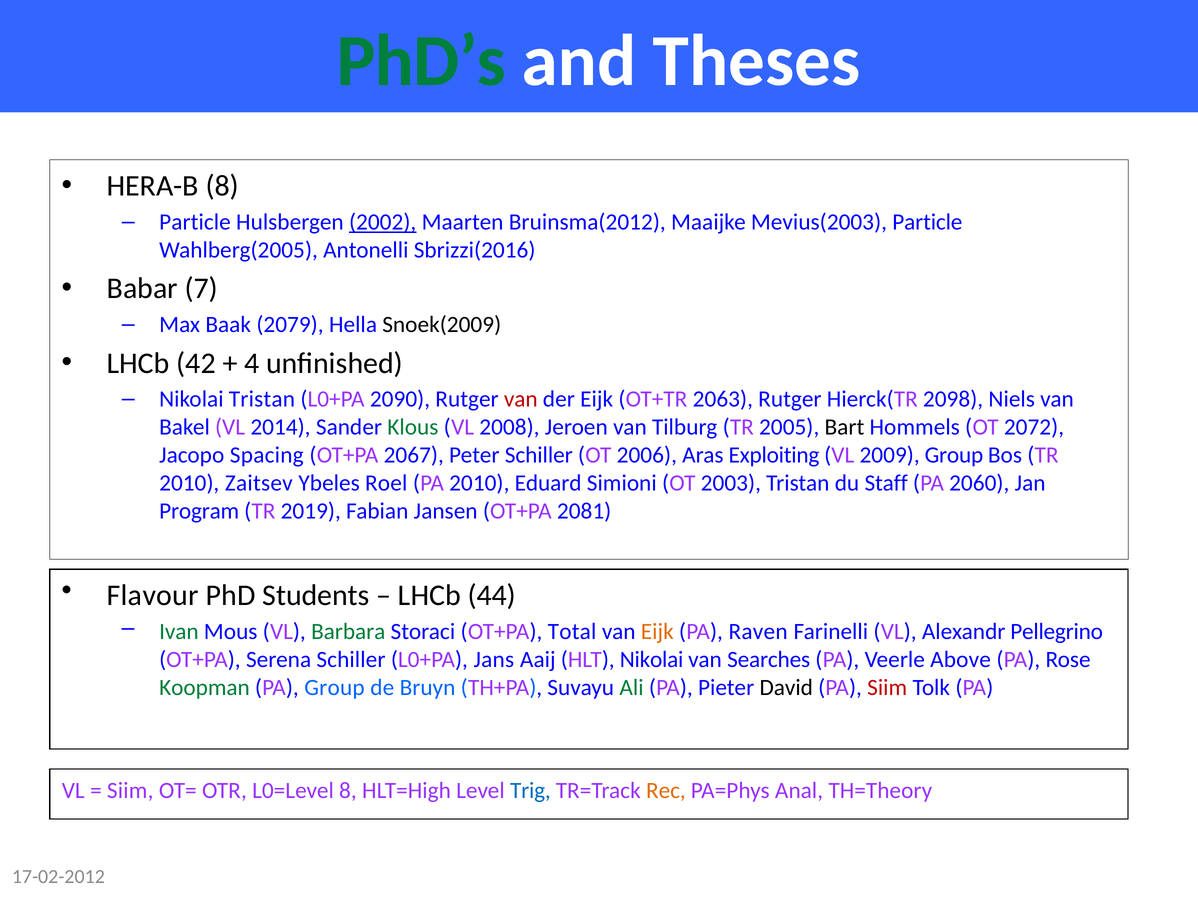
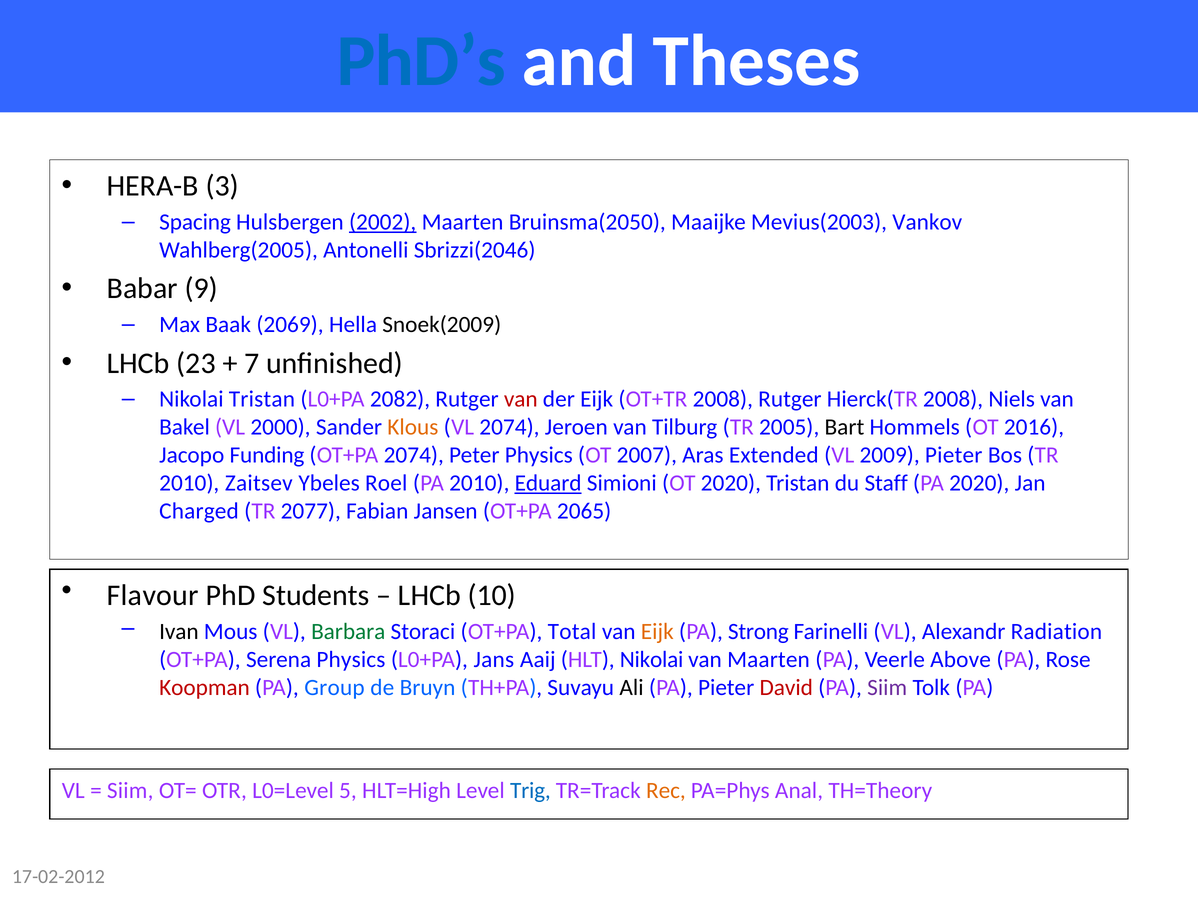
PhD’s colour: green -> blue
HERA-B 8: 8 -> 3
Particle at (195, 222): Particle -> Spacing
Bruinsma(2012: Bruinsma(2012 -> Bruinsma(2050
Mevius(2003 Particle: Particle -> Vankov
Sbrizzi(2016: Sbrizzi(2016 -> Sbrizzi(2046
7: 7 -> 9
2079: 2079 -> 2069
42: 42 -> 23
4: 4 -> 7
2090: 2090 -> 2082
OT+TR 2063: 2063 -> 2008
Hierck(TR 2098: 2098 -> 2008
2014: 2014 -> 2000
Klous colour: green -> orange
VL 2008: 2008 -> 2074
2072: 2072 -> 2016
Spacing: Spacing -> Funding
OT+PA 2067: 2067 -> 2074
Peter Schiller: Schiller -> Physics
2006: 2006 -> 2007
Exploiting: Exploiting -> Extended
2009 Group: Group -> Pieter
Eduard underline: none -> present
OT 2003: 2003 -> 2020
PA 2060: 2060 -> 2020
Program: Program -> Charged
2019: 2019 -> 2077
2081: 2081 -> 2065
44: 44 -> 10
Ivan colour: green -> black
Raven: Raven -> Strong
Pellegrino: Pellegrino -> Radiation
Serena Schiller: Schiller -> Physics
van Searches: Searches -> Maarten
Koopman colour: green -> red
Ali colour: green -> black
David colour: black -> red
Siim at (887, 687) colour: red -> purple
L0=Level 8: 8 -> 5
